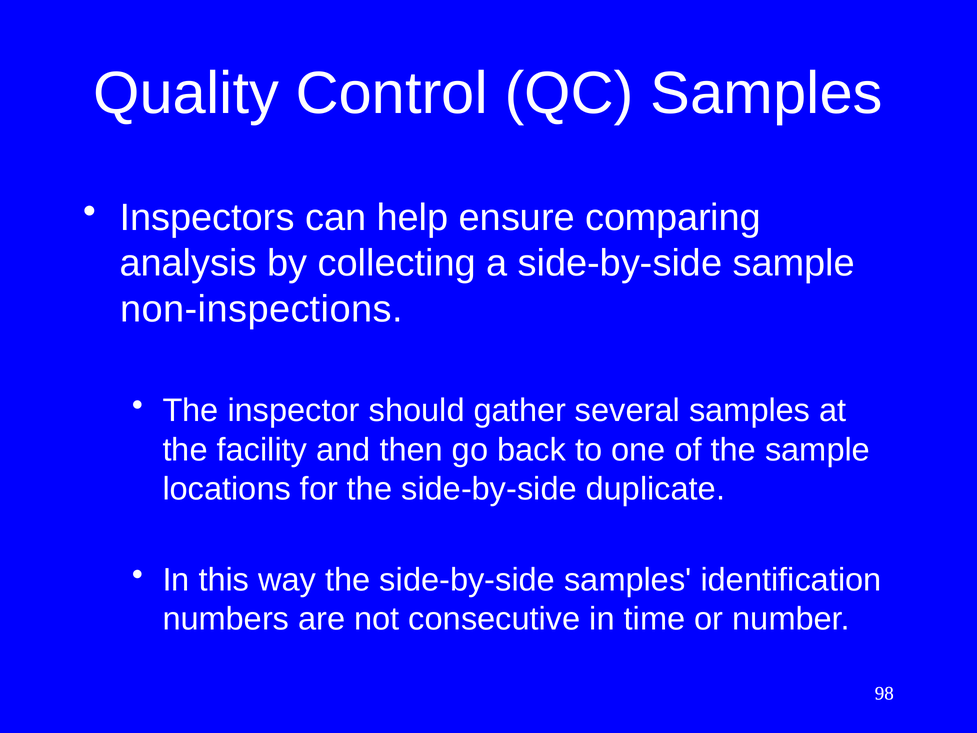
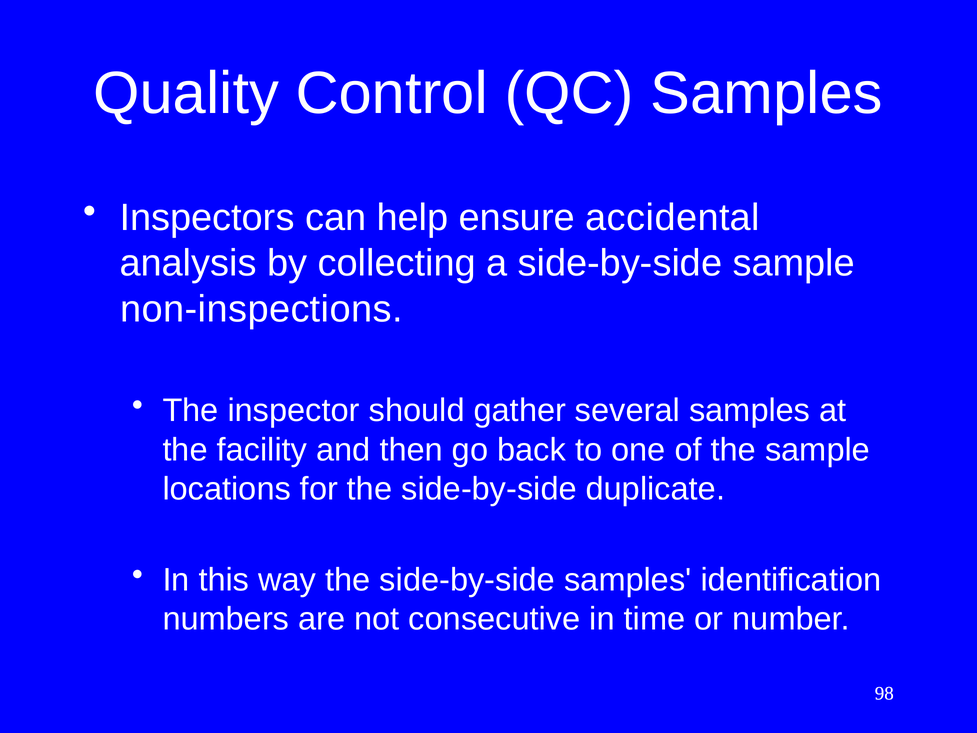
comparing: comparing -> accidental
